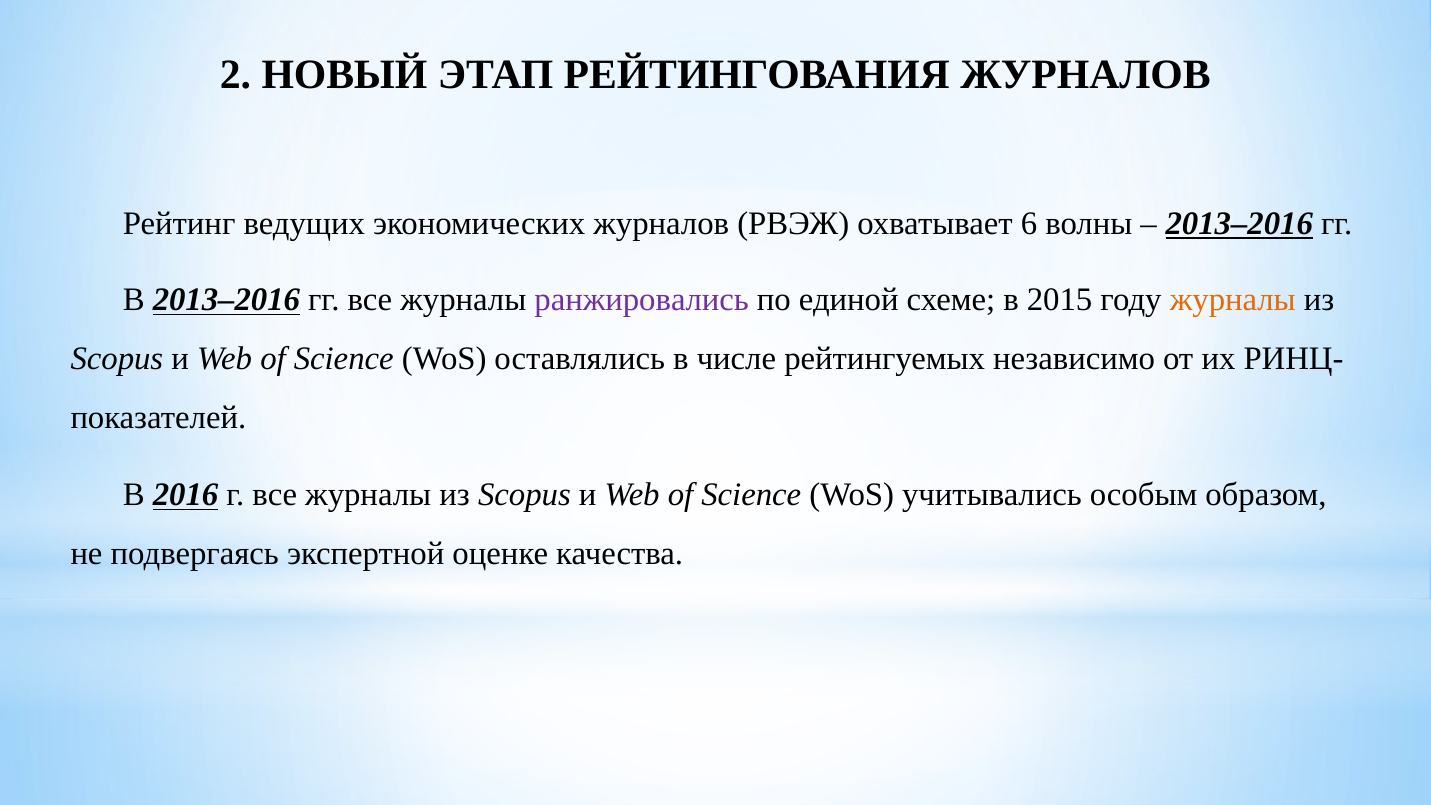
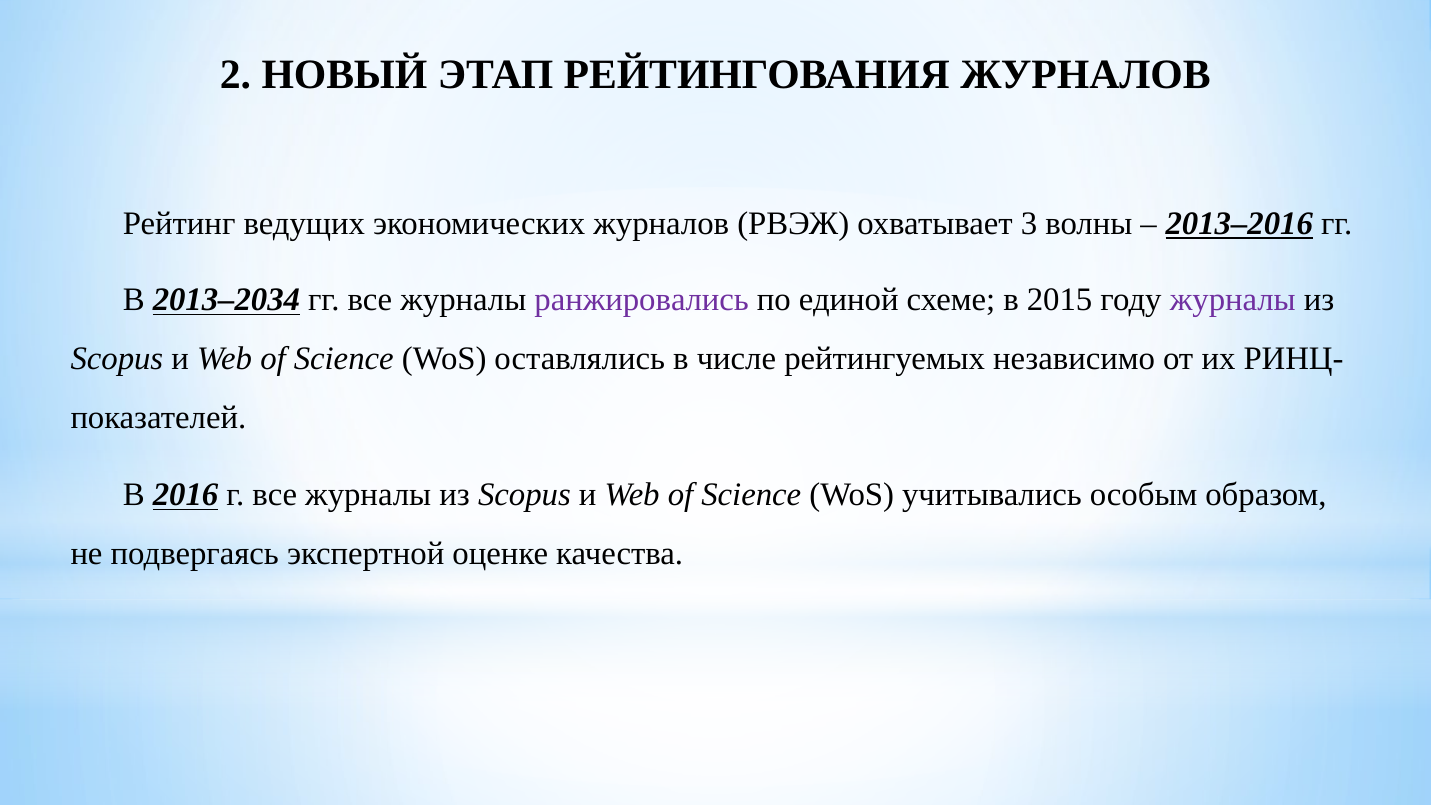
6: 6 -> 3
В 2013–2016: 2013–2016 -> 2013–2034
журналы at (1233, 300) colour: orange -> purple
